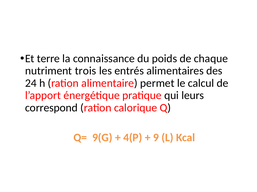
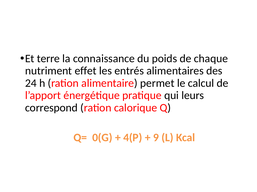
trois: trois -> effet
9(G: 9(G -> 0(G
